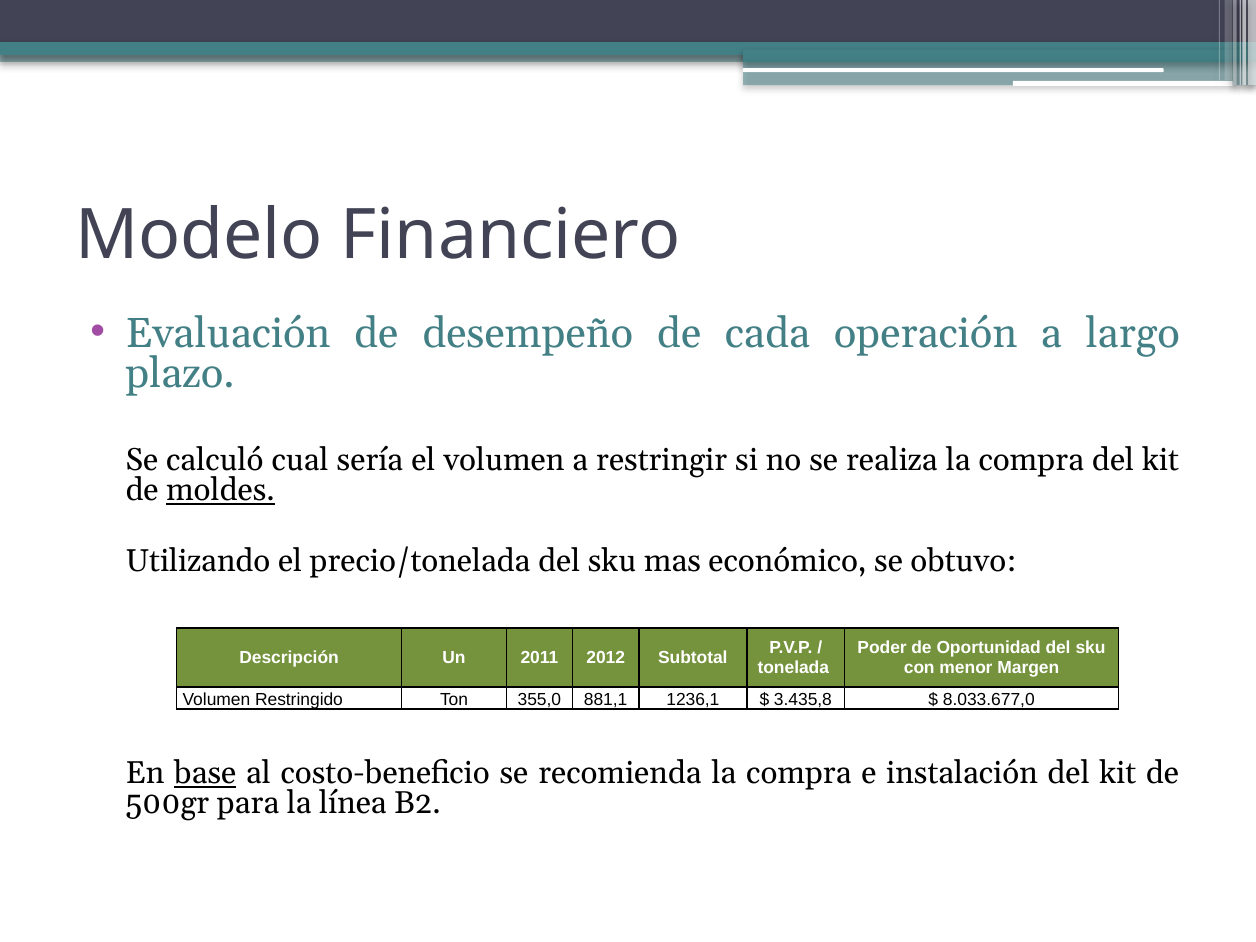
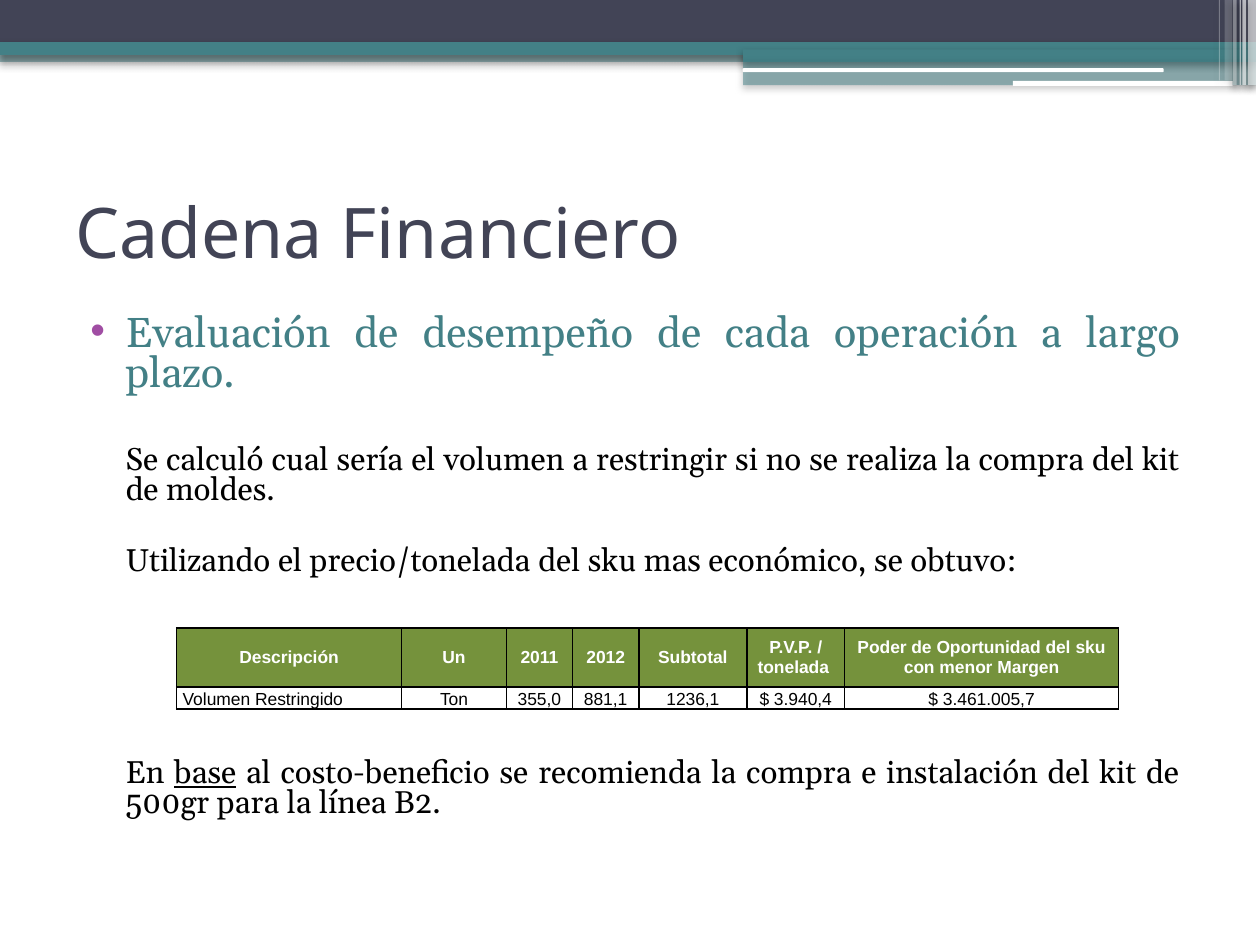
Modelo: Modelo -> Cadena
moldes underline: present -> none
3.435,8: 3.435,8 -> 3.940,4
8.033.677,0: 8.033.677,0 -> 3.461.005,7
